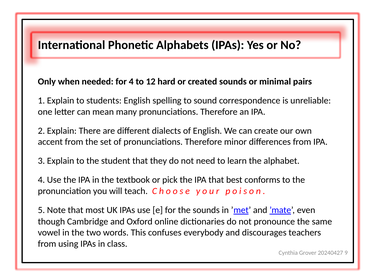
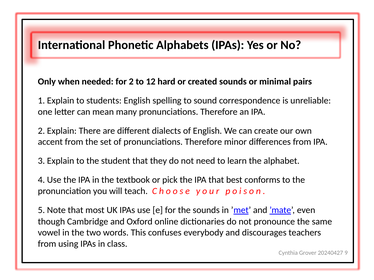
for 4: 4 -> 2
